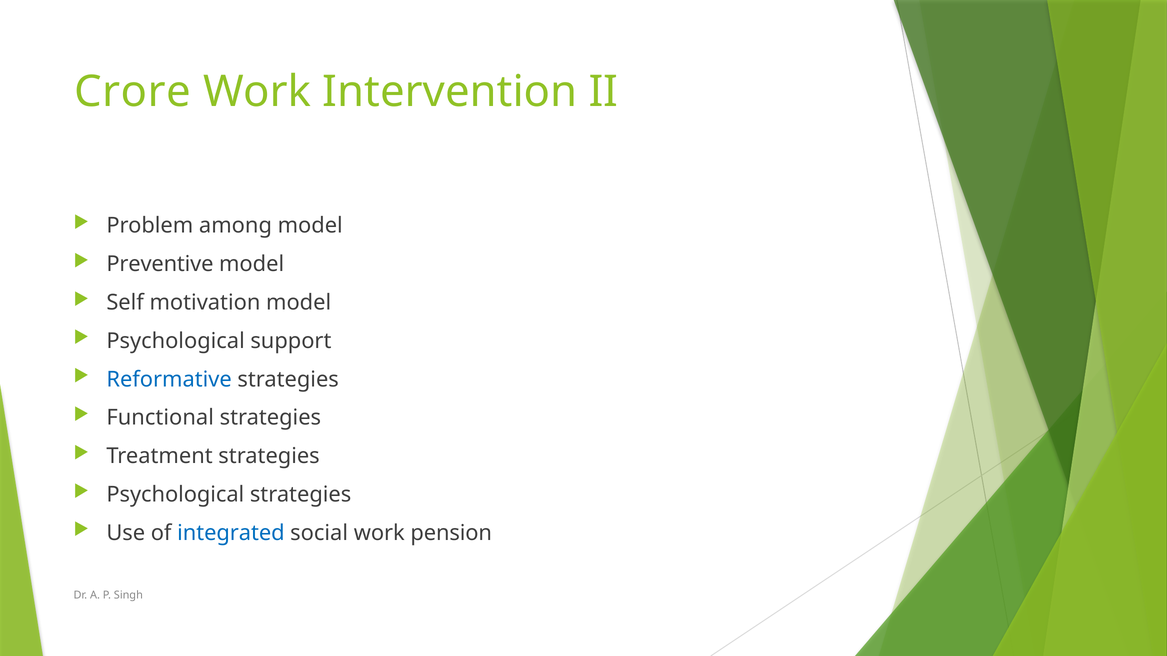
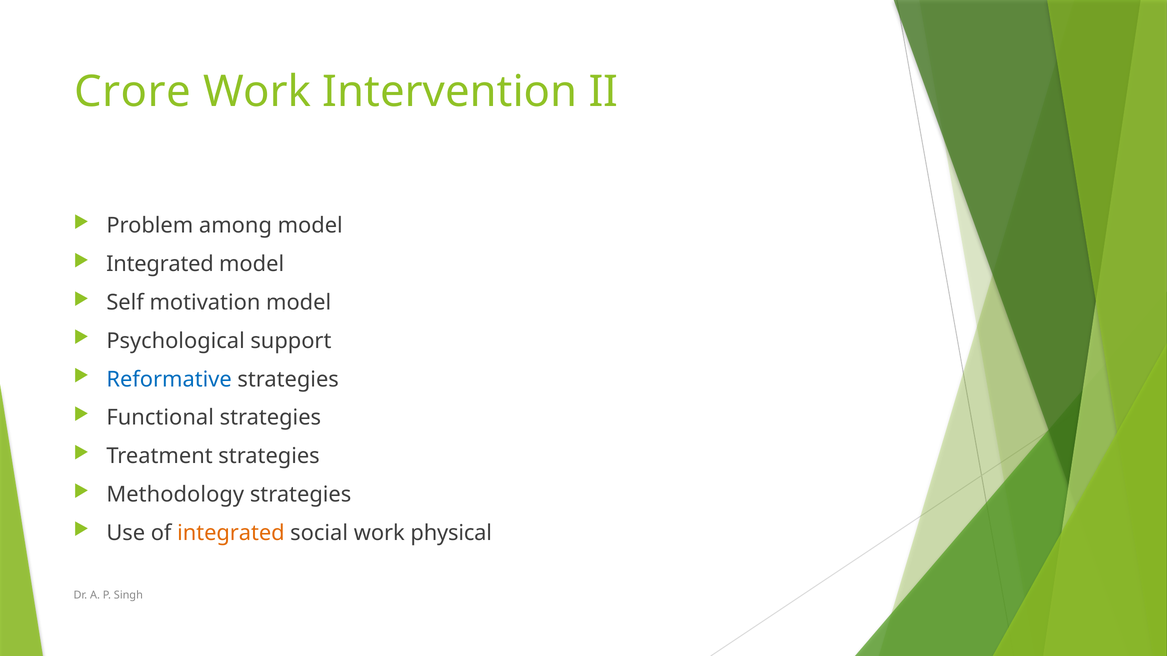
Preventive at (160, 264): Preventive -> Integrated
Psychological at (175, 495): Psychological -> Methodology
integrated at (231, 533) colour: blue -> orange
pension: pension -> physical
